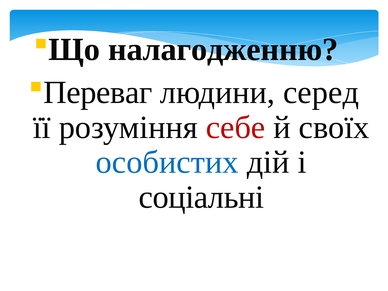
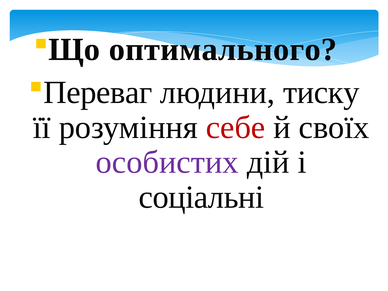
налагодженню: налагодженню -> оптимального
серед: серед -> тиску
особистих colour: blue -> purple
